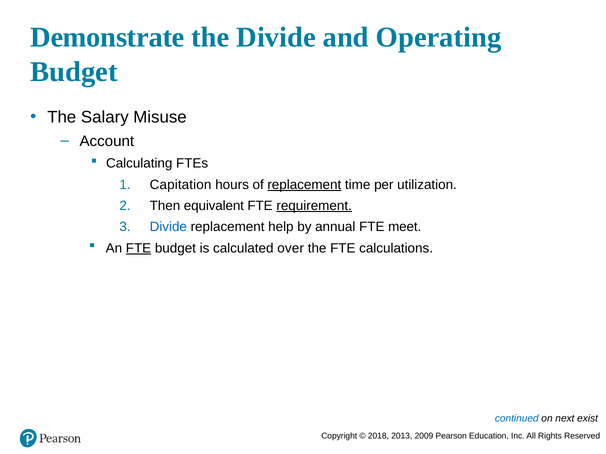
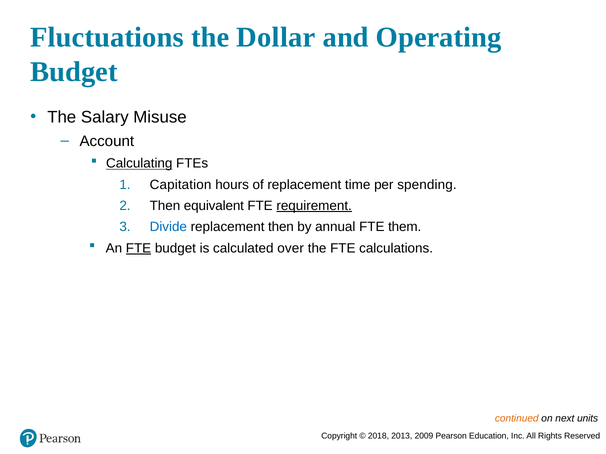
Demonstrate: Demonstrate -> Fluctuations
the Divide: Divide -> Dollar
Calculating underline: none -> present
replacement at (304, 185) underline: present -> none
utilization: utilization -> spending
replacement help: help -> then
meet: meet -> them
continued colour: blue -> orange
exist: exist -> units
